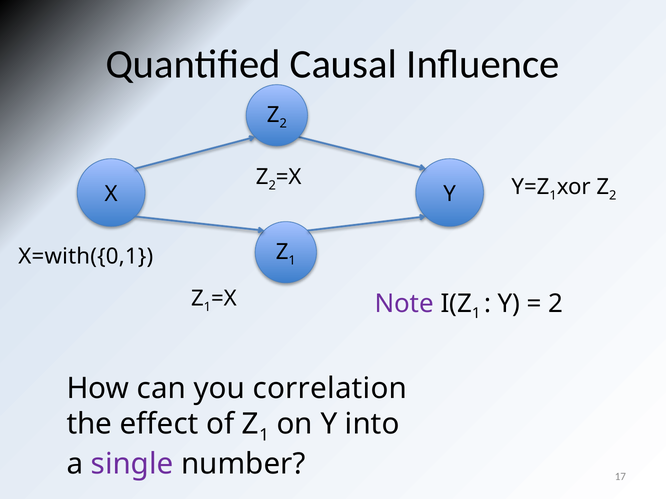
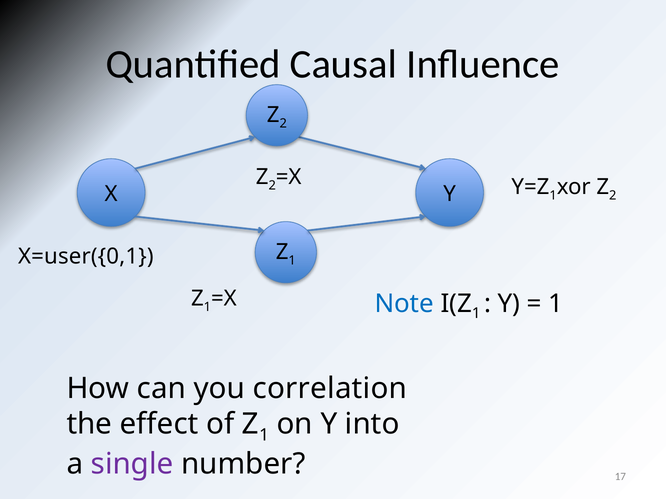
X=with({0,1: X=with({0,1 -> X=user({0,1
Note colour: purple -> blue
2 at (556, 304): 2 -> 1
